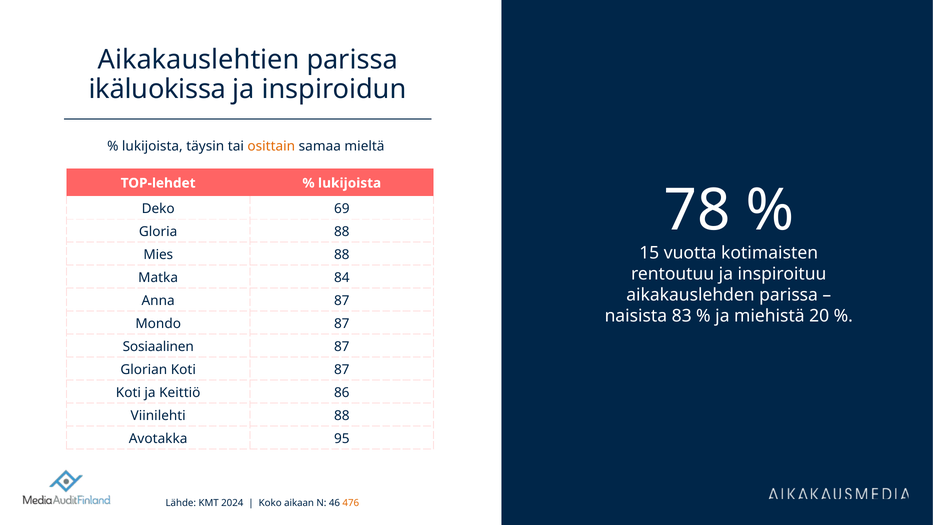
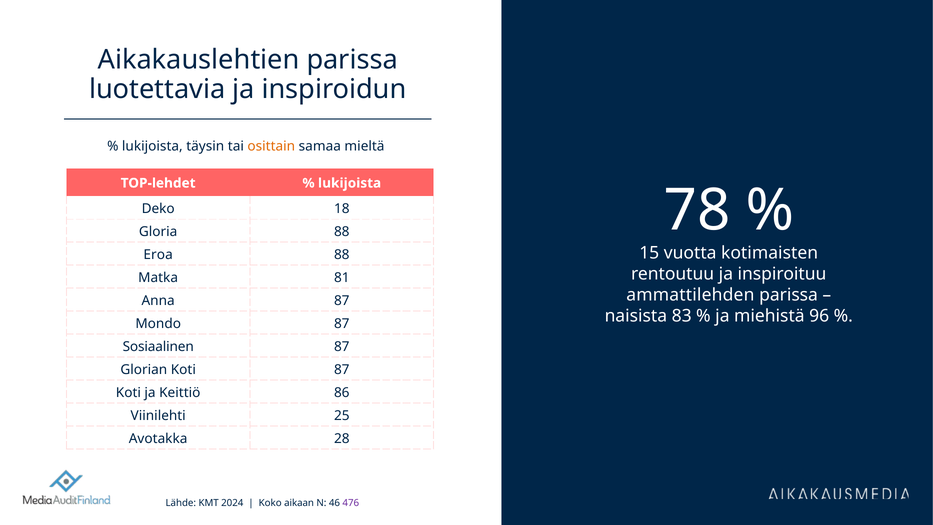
ikäluokissa: ikäluokissa -> luotettavia
69: 69 -> 18
Mies: Mies -> Eroa
84: 84 -> 81
aikakauslehden: aikakauslehden -> ammattilehden
20: 20 -> 96
Viinilehti 88: 88 -> 25
95: 95 -> 28
476 colour: orange -> purple
